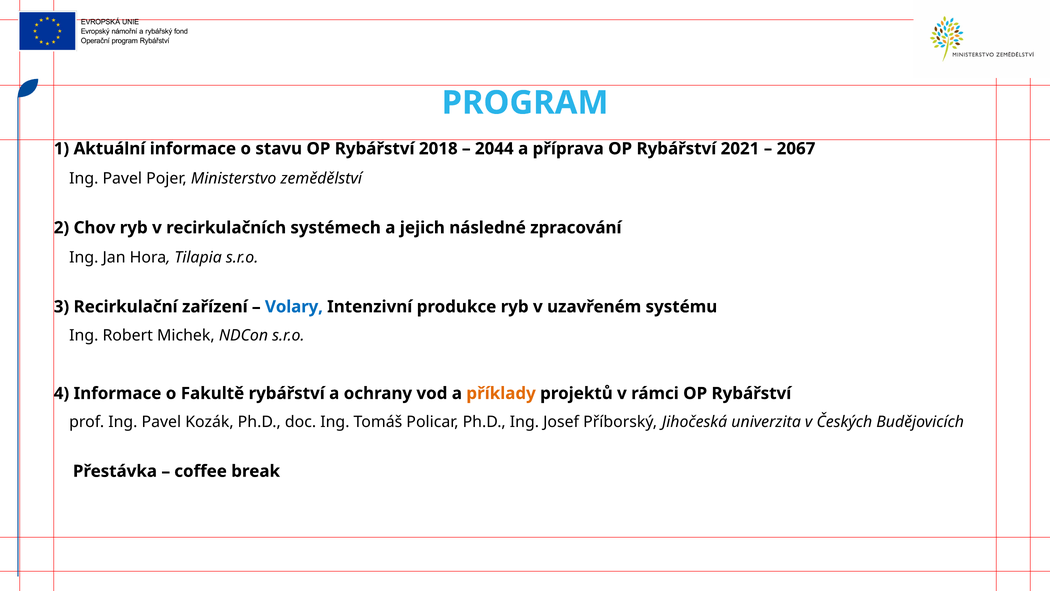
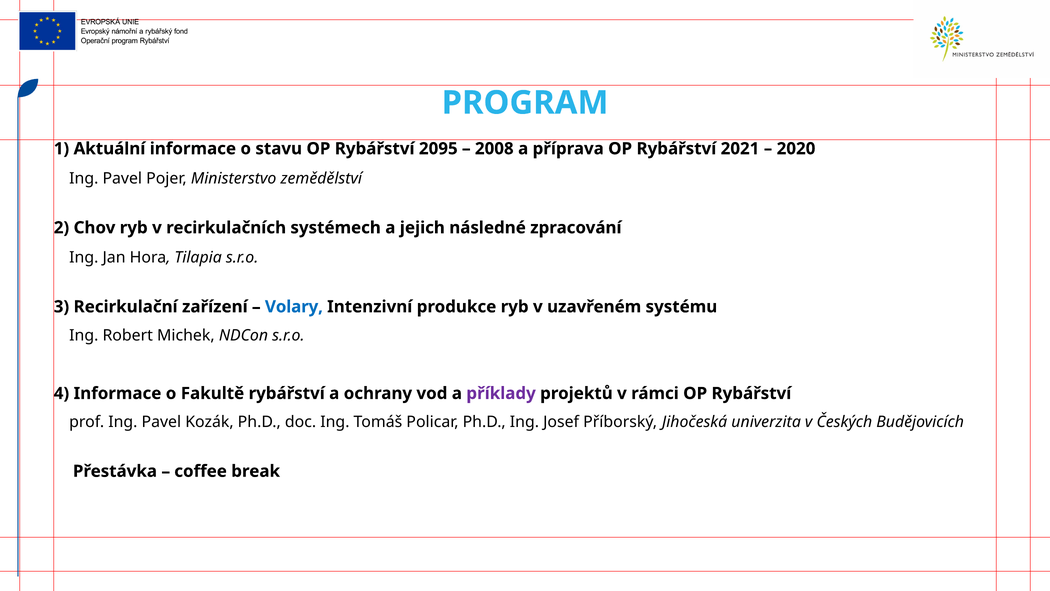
2018: 2018 -> 2095
2044: 2044 -> 2008
2067: 2067 -> 2020
příklady colour: orange -> purple
